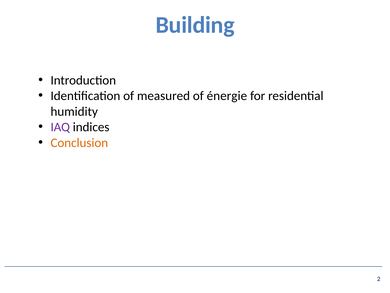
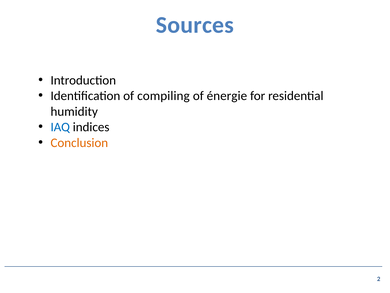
Building: Building -> Sources
measured: measured -> compiling
IAQ colour: purple -> blue
